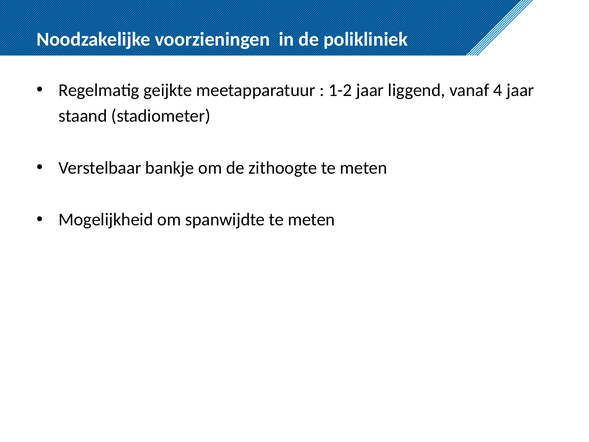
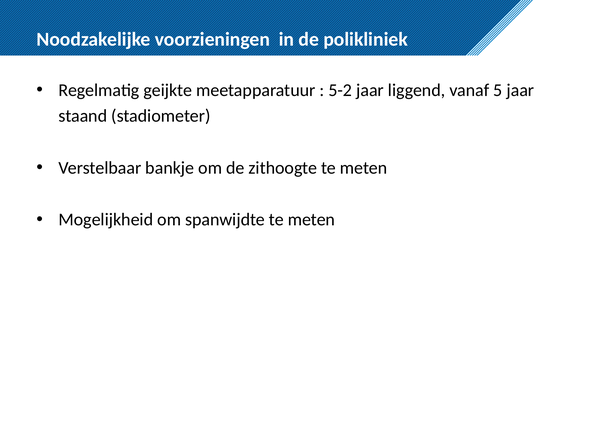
1-2: 1-2 -> 5-2
4: 4 -> 5
